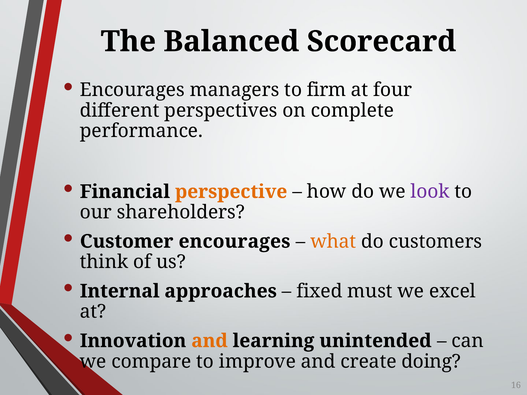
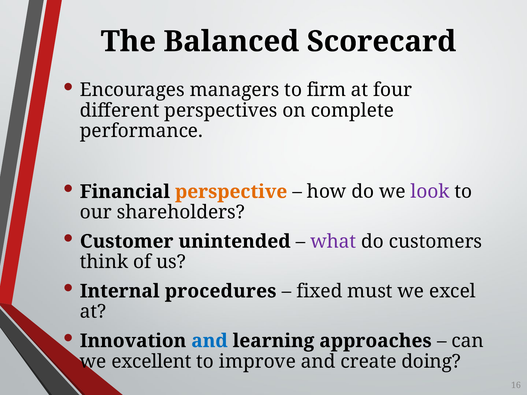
Customer encourages: encourages -> unintended
what colour: orange -> purple
approaches: approaches -> procedures
and at (210, 341) colour: orange -> blue
unintended: unintended -> approaches
compare: compare -> excellent
